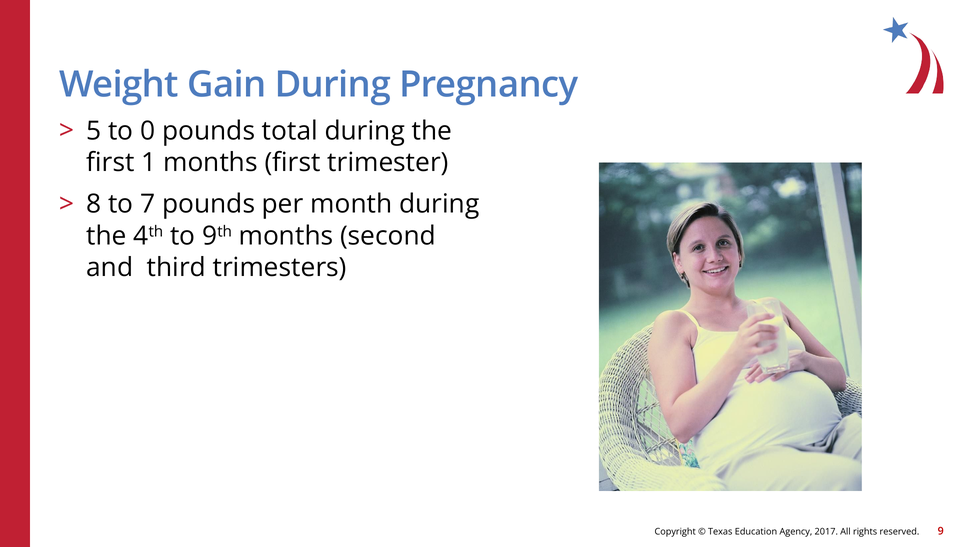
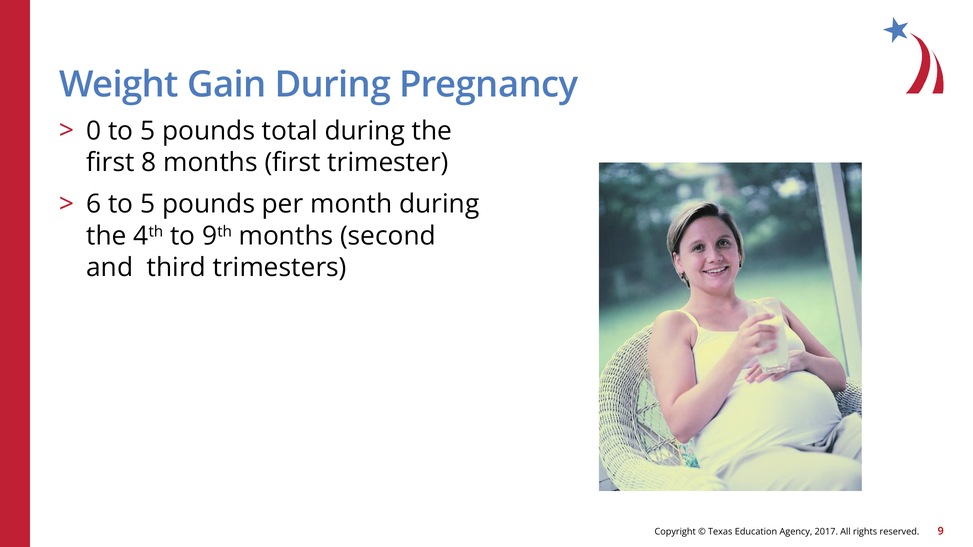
5: 5 -> 0
0 at (148, 131): 0 -> 5
1: 1 -> 8
8: 8 -> 6
7 at (148, 204): 7 -> 5
